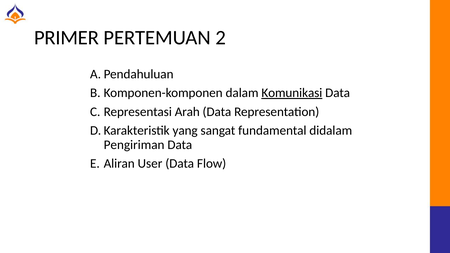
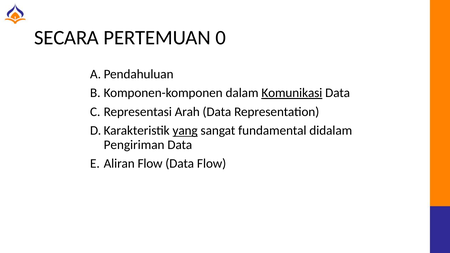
PRIMER: PRIMER -> SECARA
2: 2 -> 0
yang underline: none -> present
Aliran User: User -> Flow
